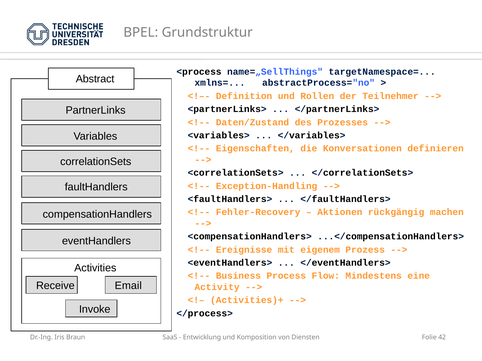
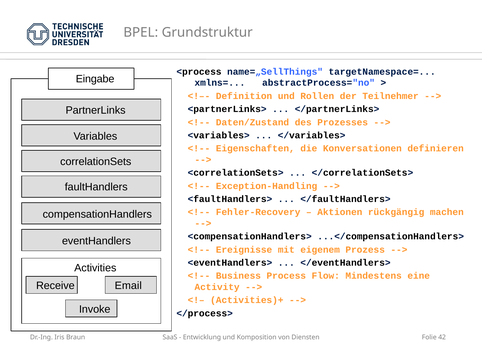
Abstract: Abstract -> Eingabe
